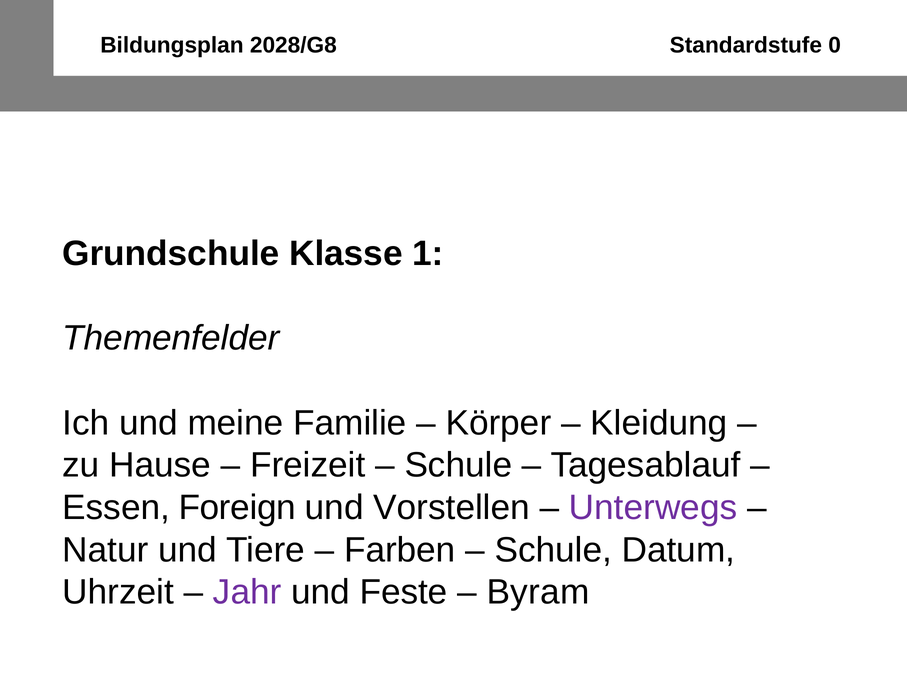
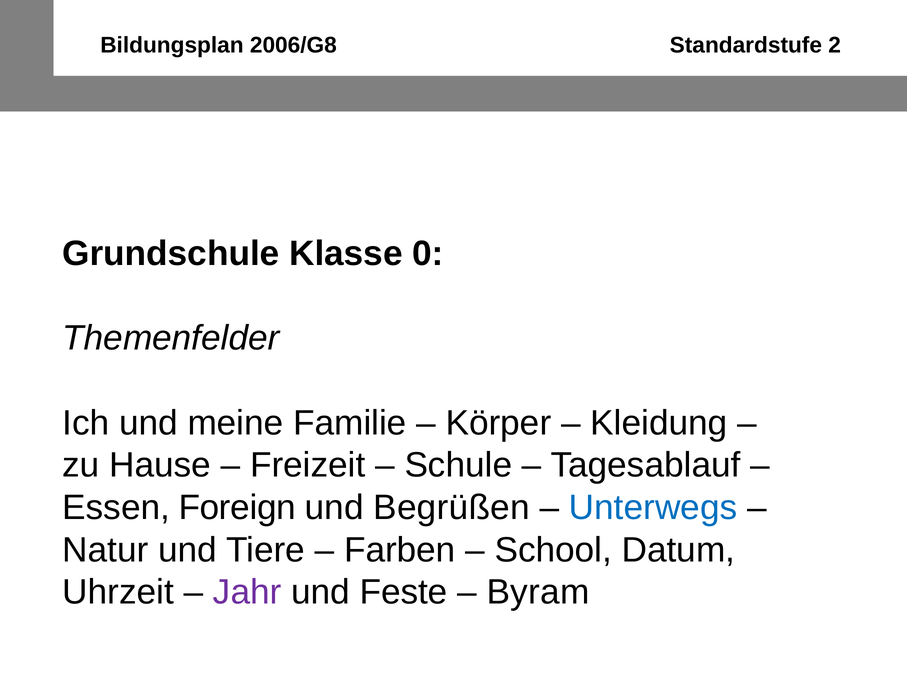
2028/G8: 2028/G8 -> 2006/G8
0: 0 -> 2
1: 1 -> 0
Vorstellen: Vorstellen -> Begrüßen
Unterwegs colour: purple -> blue
Schule at (553, 550): Schule -> School
